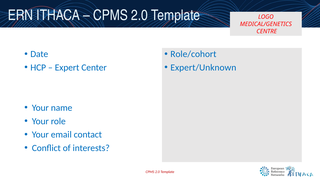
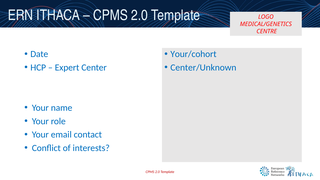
Role/cohort: Role/cohort -> Your/cohort
Expert/Unknown: Expert/Unknown -> Center/Unknown
